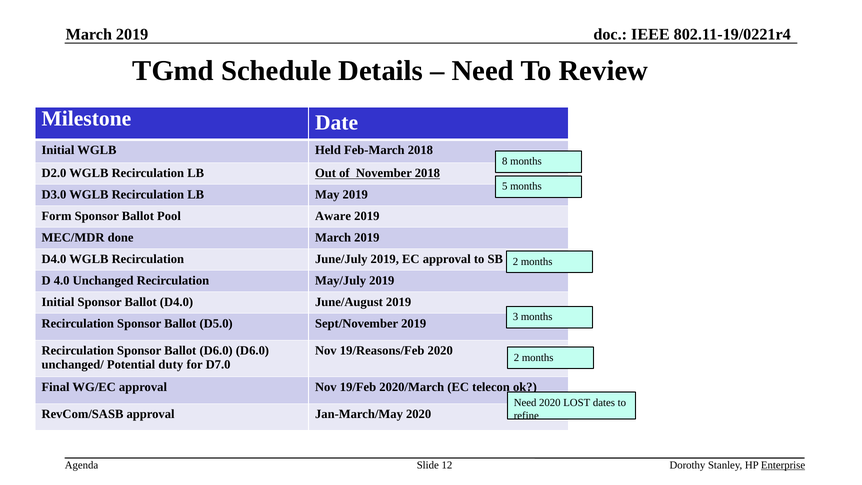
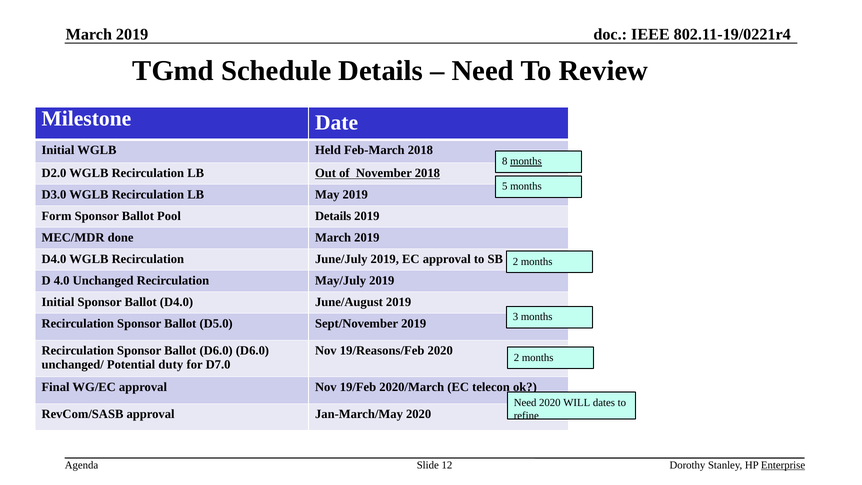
months at (526, 161) underline: none -> present
Pool Aware: Aware -> Details
LOST: LOST -> WILL
